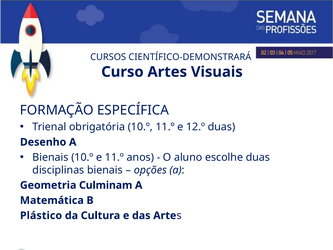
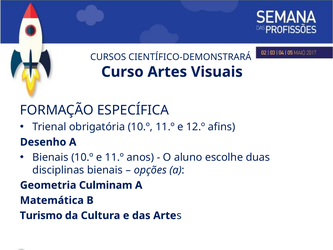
12.º duas: duas -> afins
Plástico: Plástico -> Turismo
